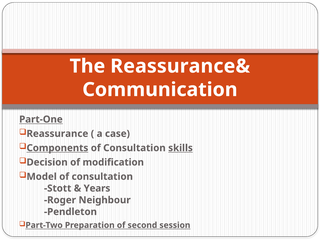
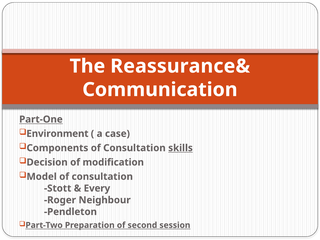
Reassurance: Reassurance -> Environment
Components underline: present -> none
Years: Years -> Every
